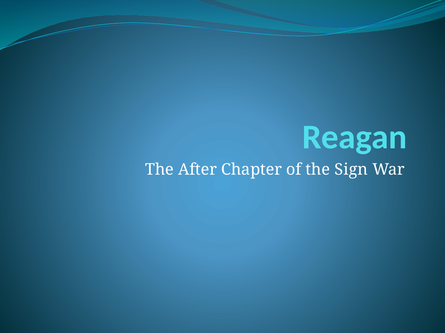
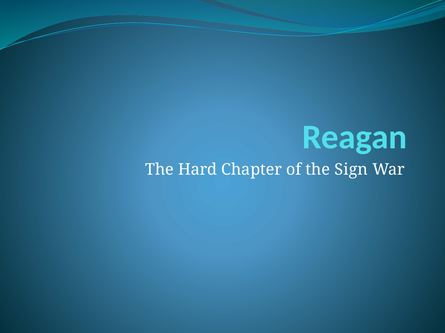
After: After -> Hard
